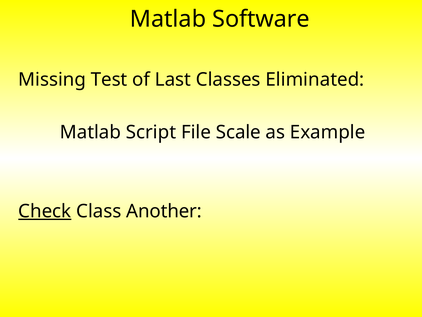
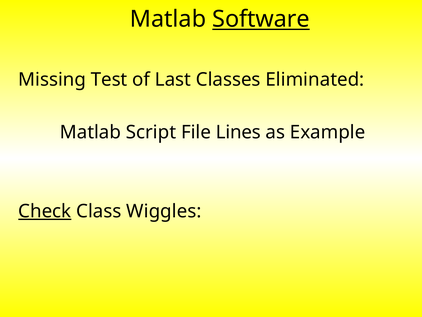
Software underline: none -> present
Scale: Scale -> Lines
Another: Another -> Wiggles
